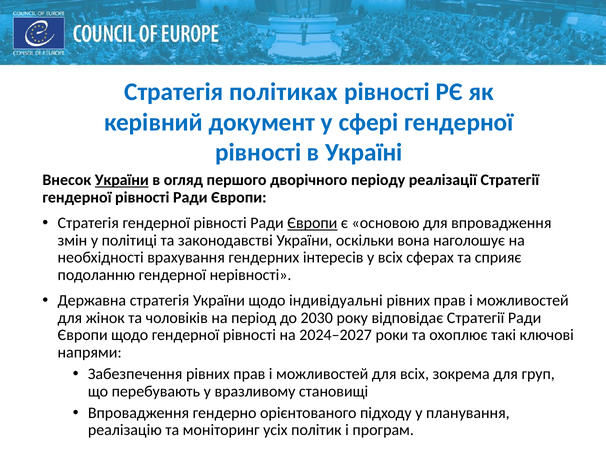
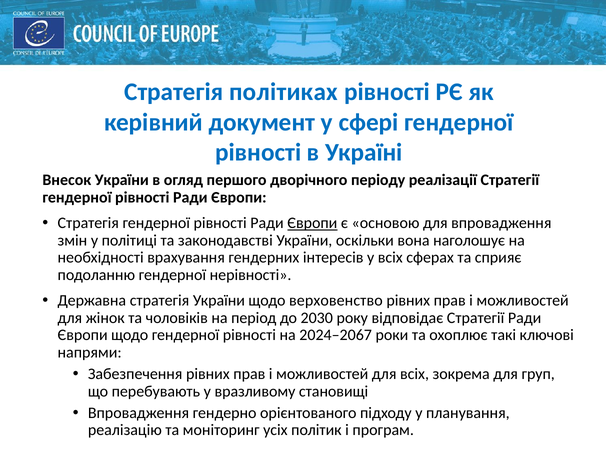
України at (122, 180) underline: present -> none
індивідуальні: індивідуальні -> верховенство
2024–2027: 2024–2027 -> 2024–2067
